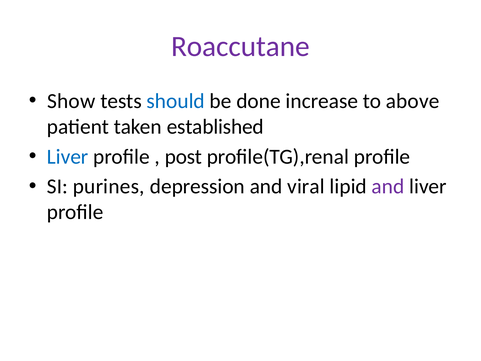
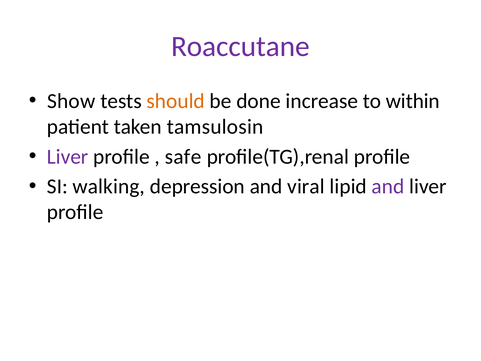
should colour: blue -> orange
above: above -> within
established: established -> tamsulosin
Liver at (68, 157) colour: blue -> purple
post: post -> safe
purines: purines -> walking
